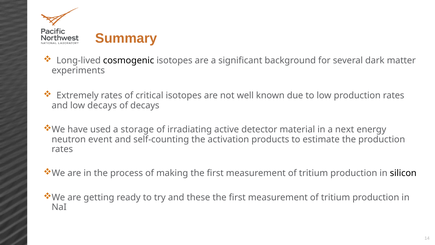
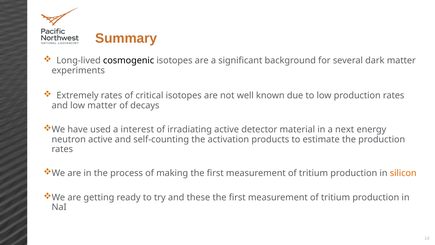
low decays: decays -> matter
storage: storage -> interest
neutron event: event -> active
silicon colour: black -> orange
